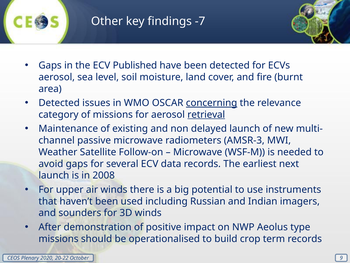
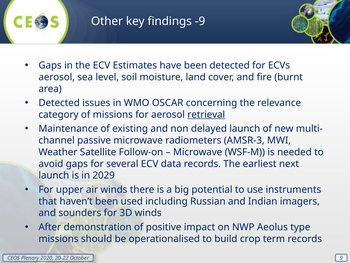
-7: -7 -> -9
Published: Published -> Estimates
concerning underline: present -> none
2008: 2008 -> 2029
